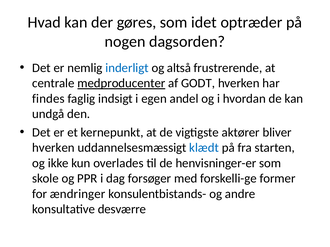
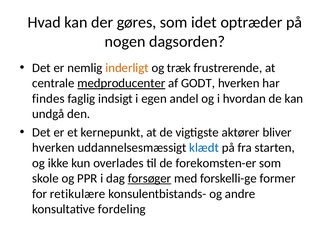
inderligt colour: blue -> orange
altså: altså -> træk
henvisninger-er: henvisninger-er -> forekomsten-er
forsøger underline: none -> present
ændringer: ændringer -> retikulære
desværre: desværre -> fordeling
